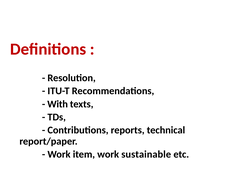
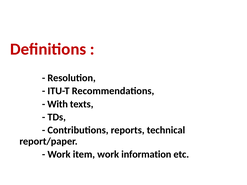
sustainable: sustainable -> information
